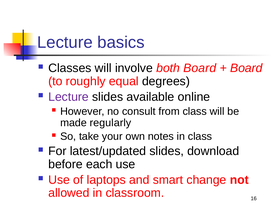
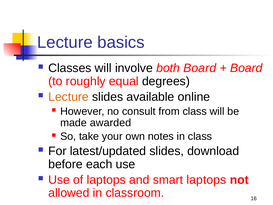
Lecture at (69, 97) colour: purple -> orange
regularly: regularly -> awarded
smart change: change -> laptops
